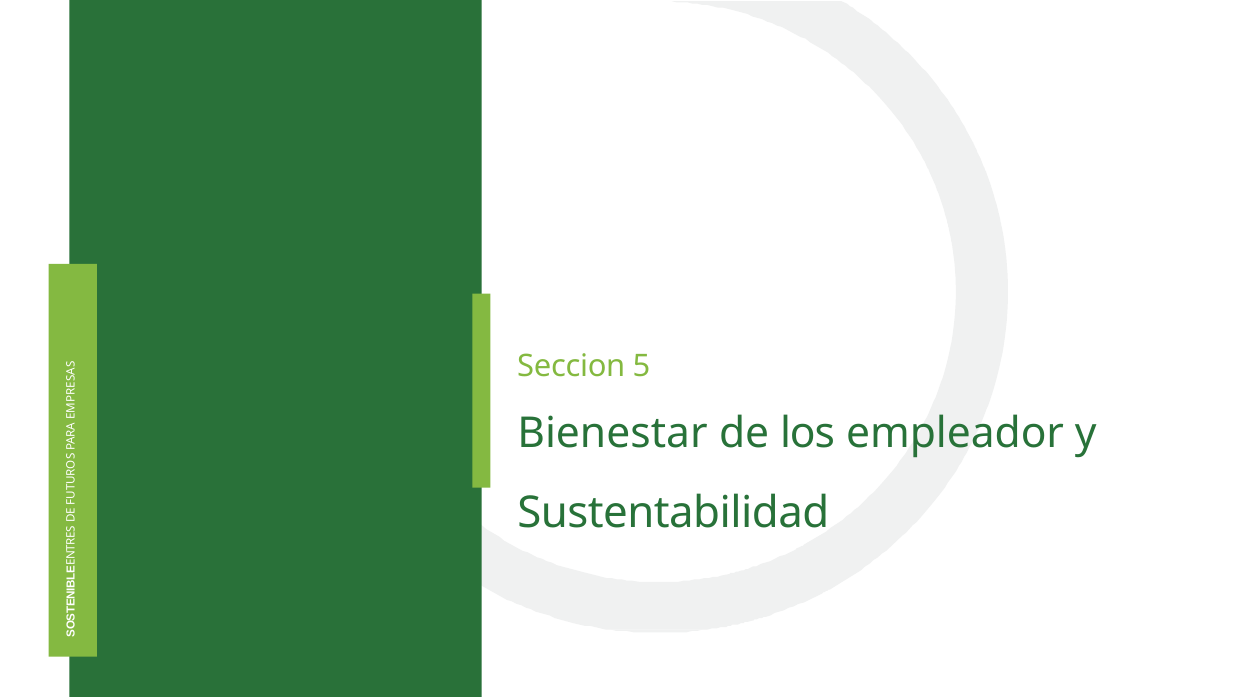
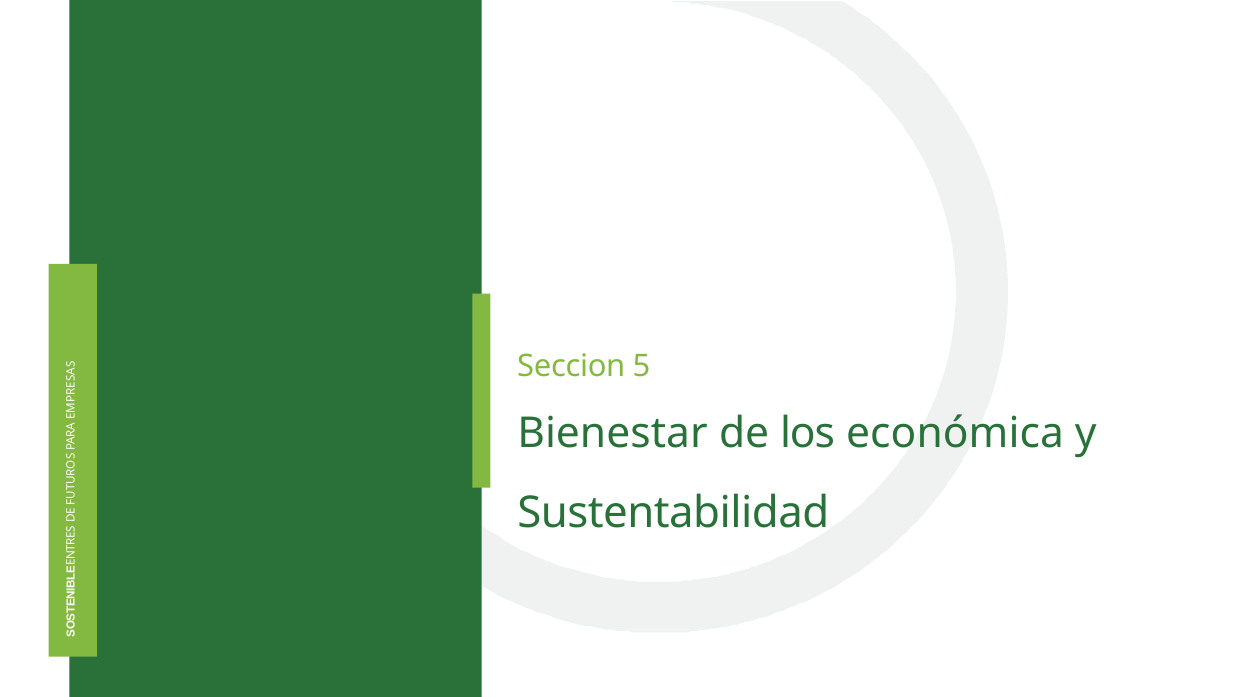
empleador: empleador -> económica
